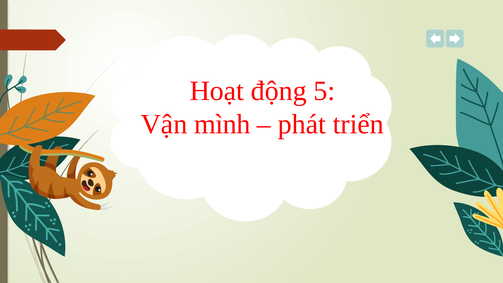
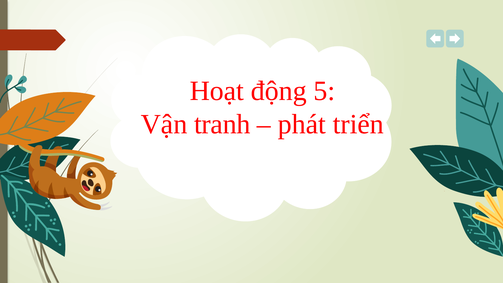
mình: mình -> tranh
